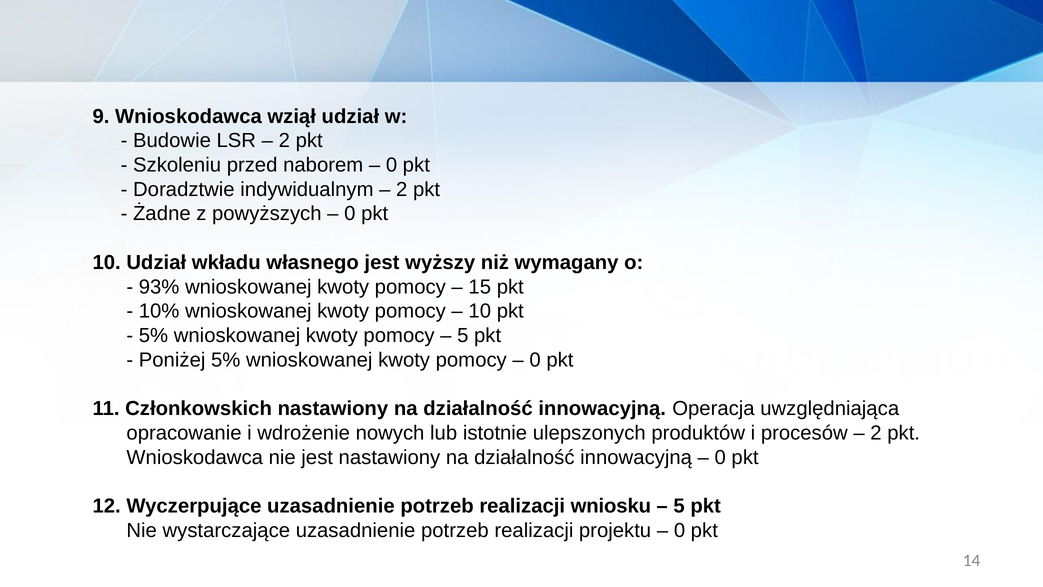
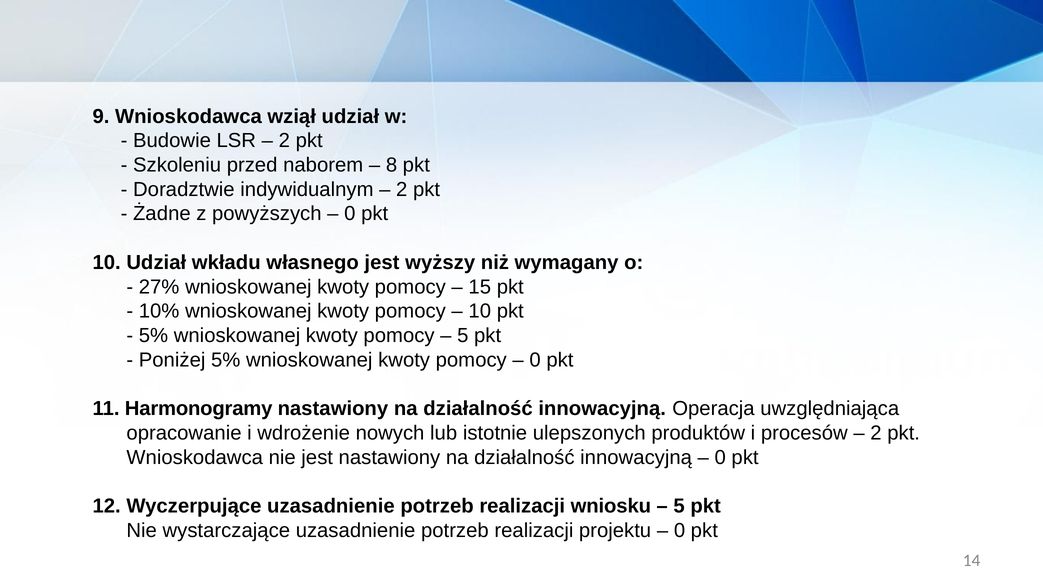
0 at (392, 165): 0 -> 8
93%: 93% -> 27%
Członkowskich: Członkowskich -> Harmonogramy
